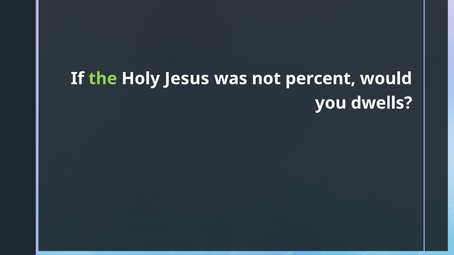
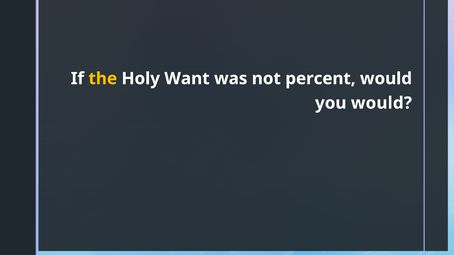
the colour: light green -> yellow
Jesus: Jesus -> Want
you dwells: dwells -> would
